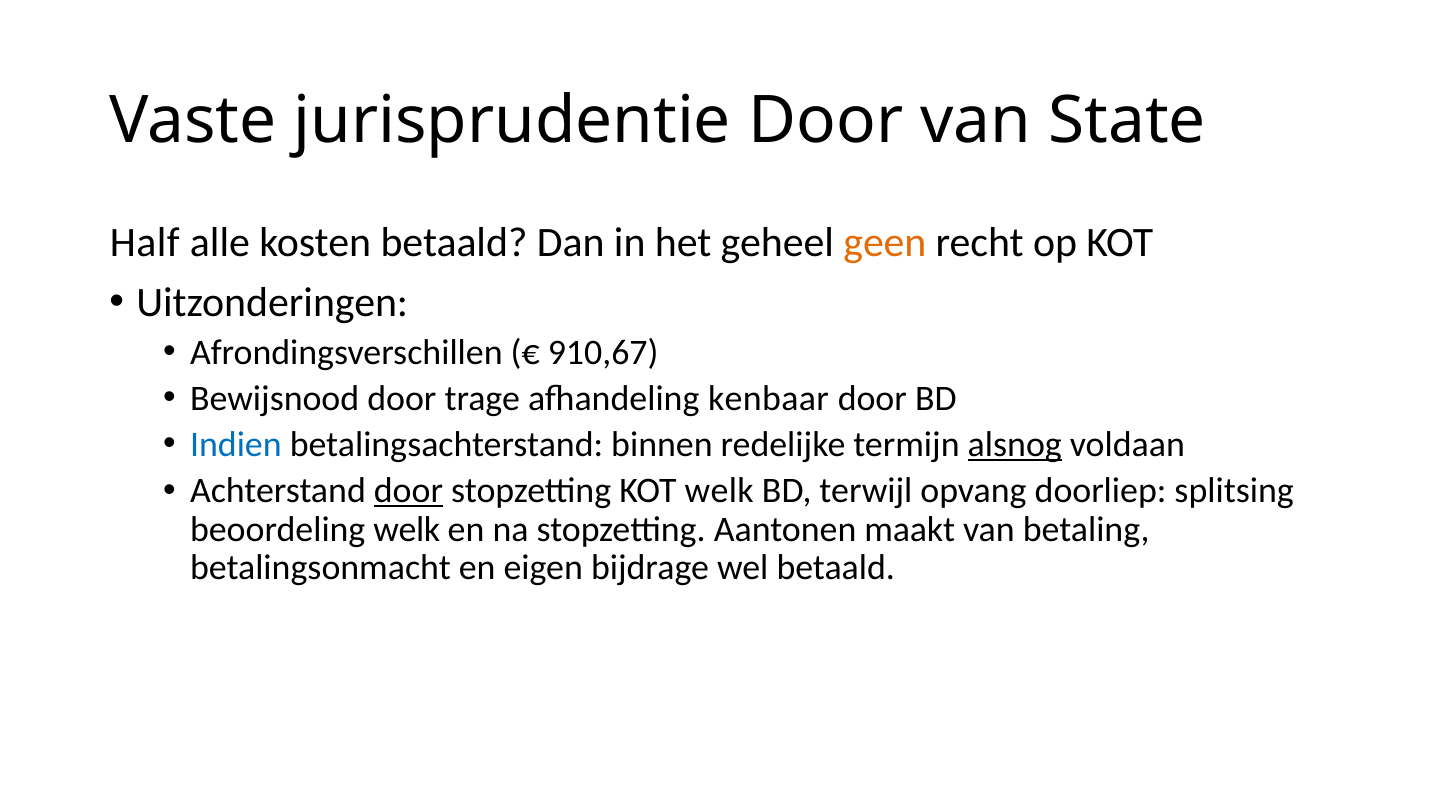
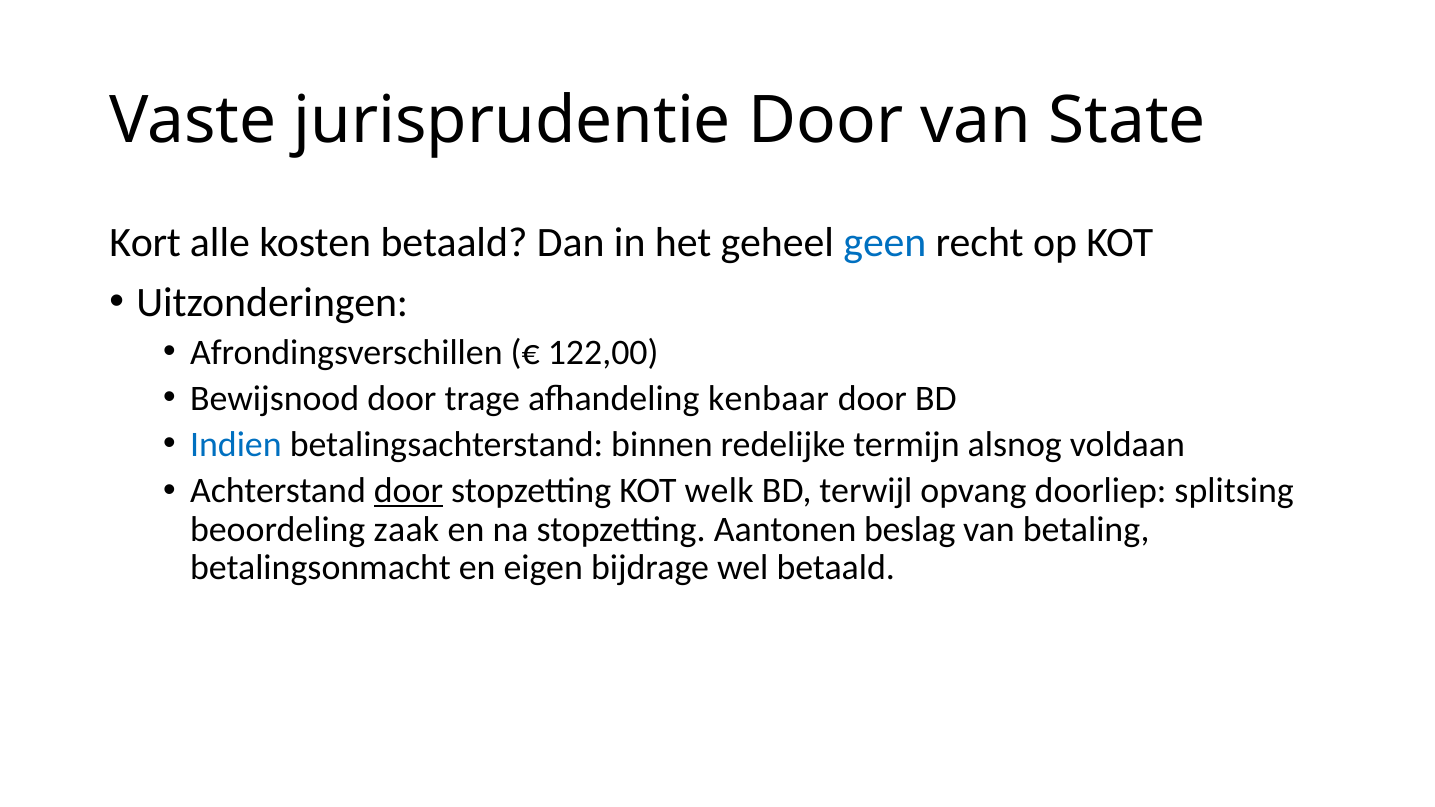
Half: Half -> Kort
geen colour: orange -> blue
910,67: 910,67 -> 122,00
alsnog underline: present -> none
beoordeling welk: welk -> zaak
maakt: maakt -> beslag
